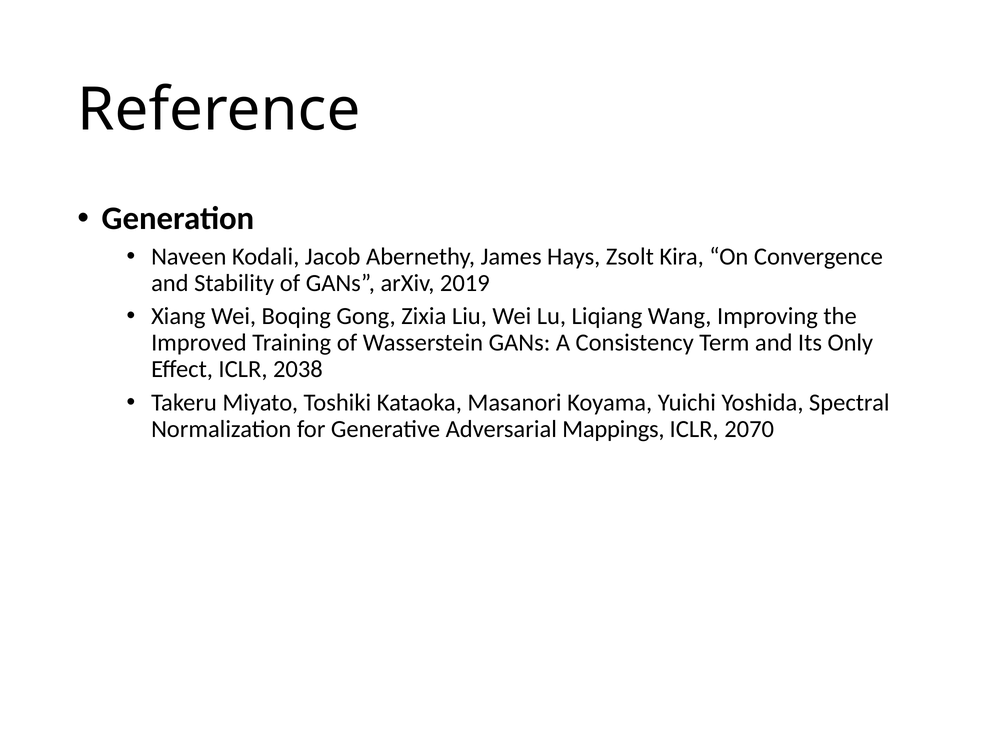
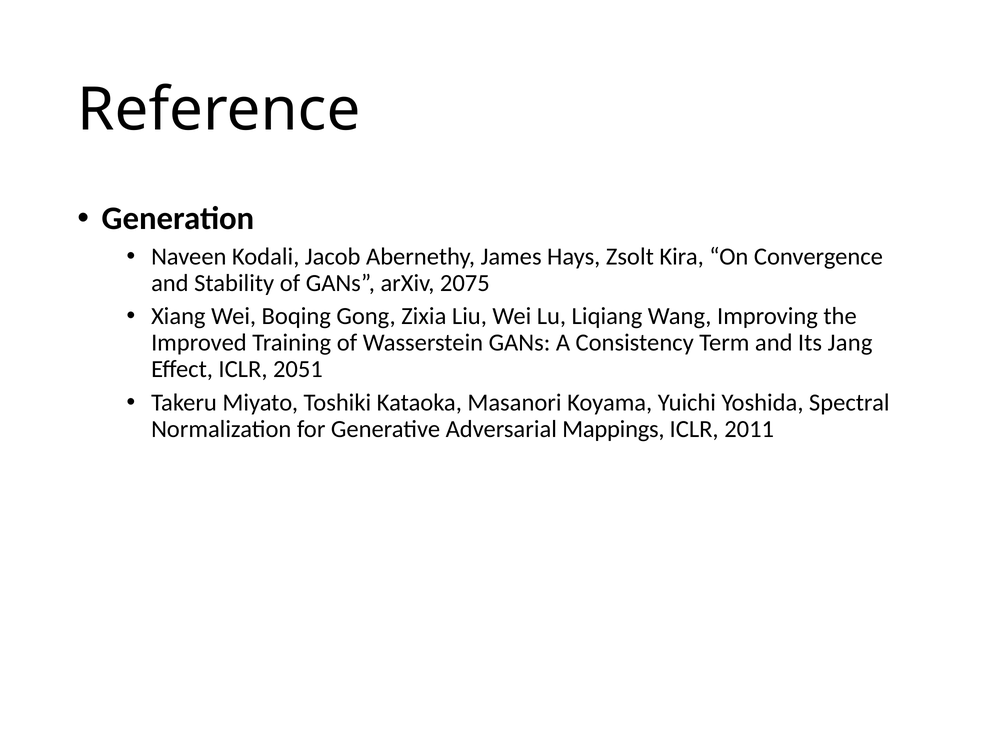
2019: 2019 -> 2075
Only: Only -> Jang
2038: 2038 -> 2051
2070: 2070 -> 2011
